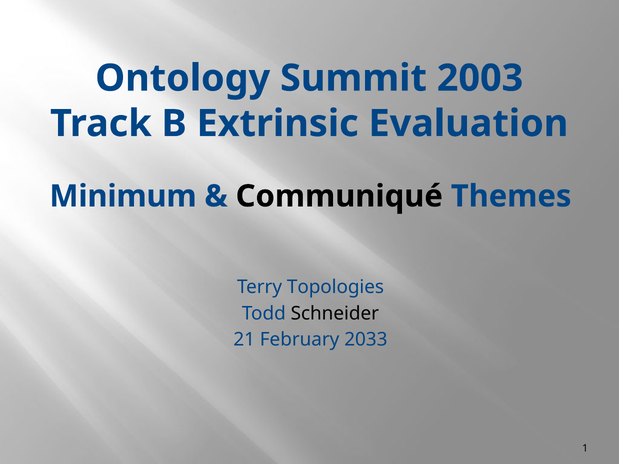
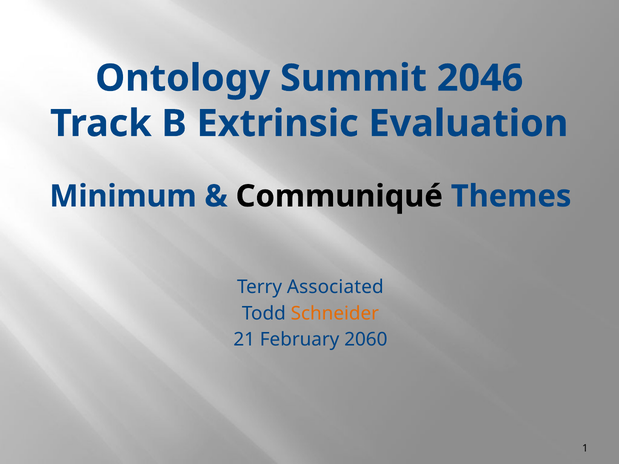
2003: 2003 -> 2046
Topologies: Topologies -> Associated
Schneider colour: black -> orange
2033: 2033 -> 2060
